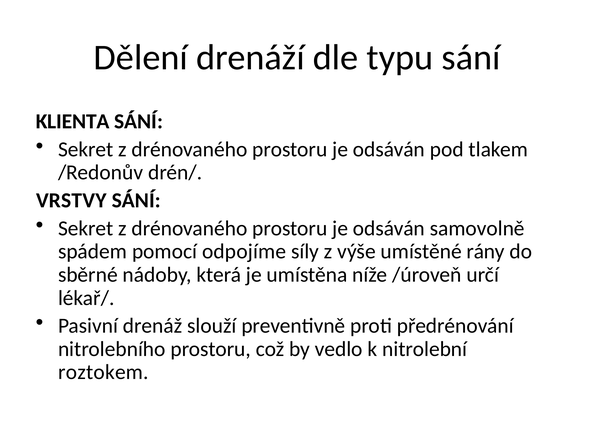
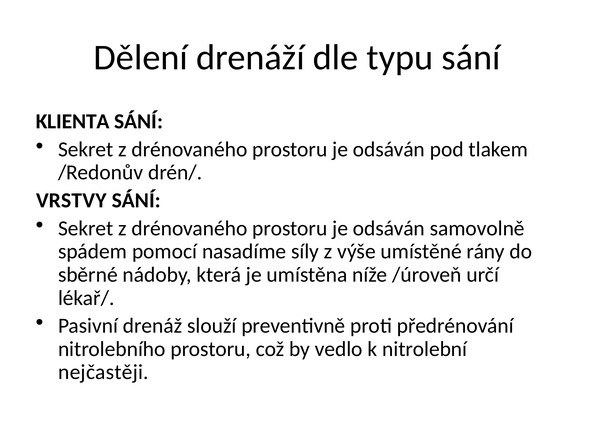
odpojíme: odpojíme -> nasadíme
roztokem: roztokem -> nejčastěji
